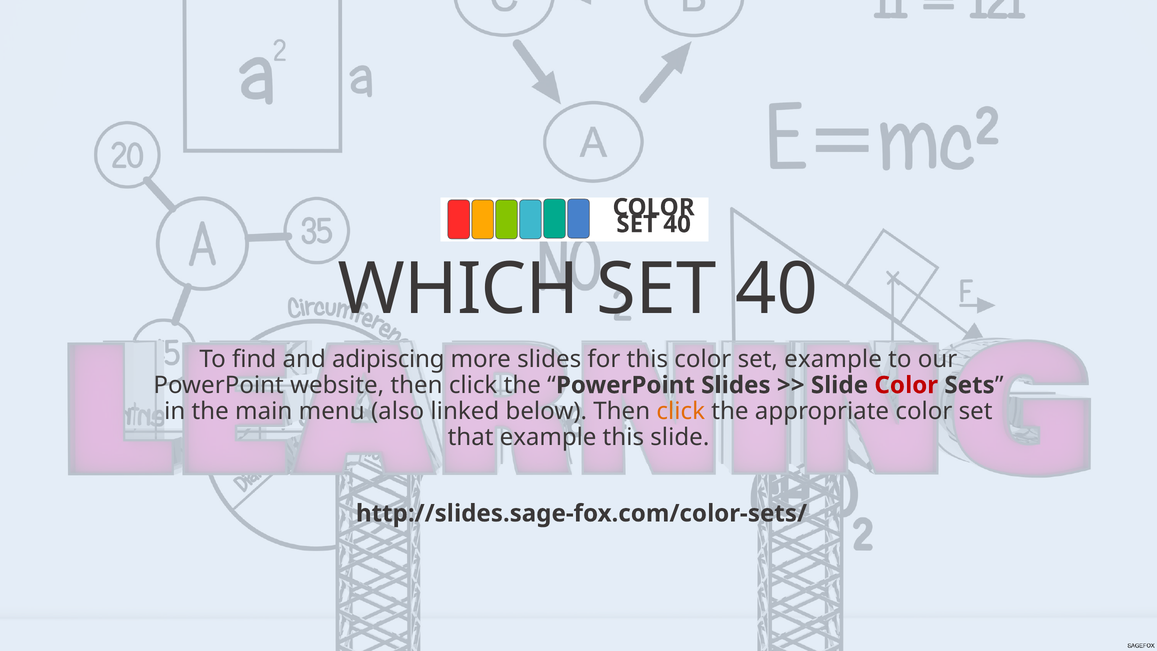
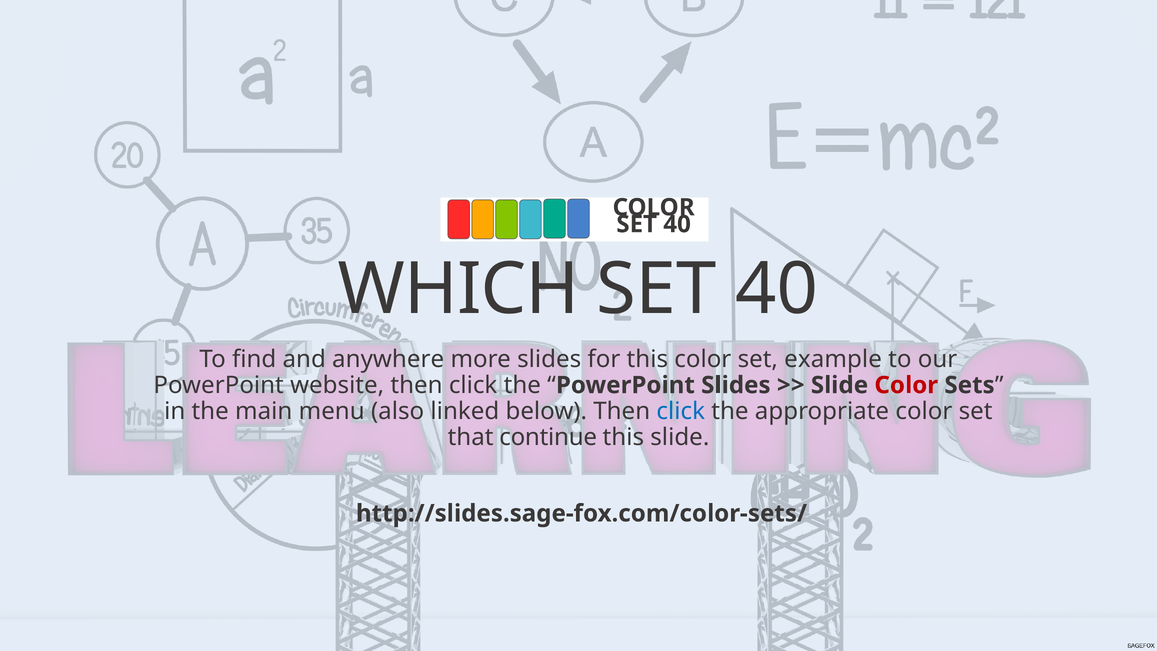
adipiscing: adipiscing -> anywhere
click at (681, 411) colour: orange -> blue
that example: example -> continue
